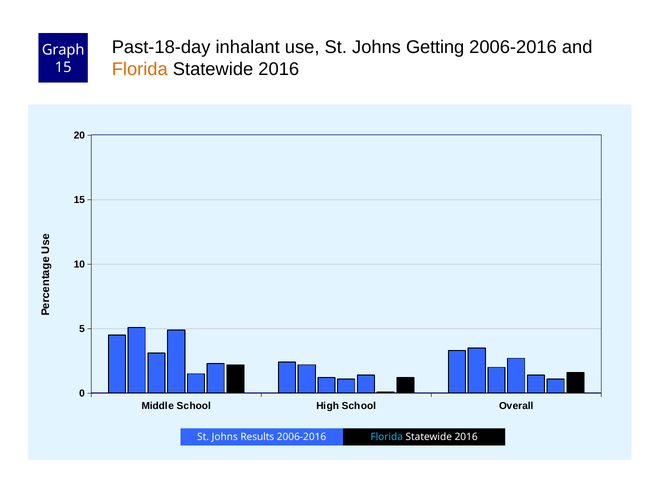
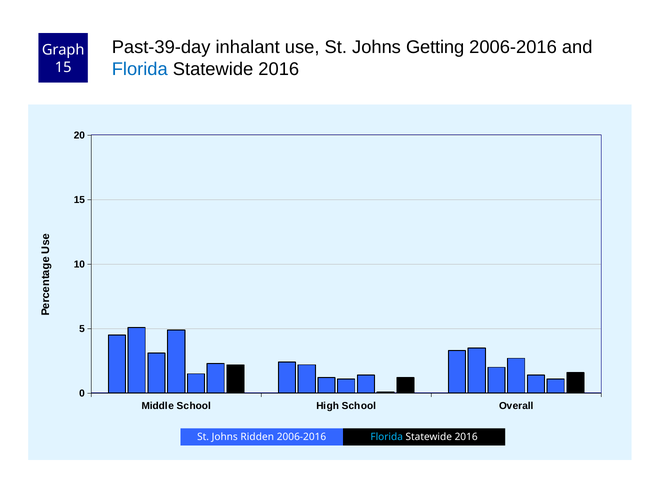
Past-18-day: Past-18-day -> Past-39-day
Florida at (140, 69) colour: orange -> blue
Results: Results -> Ridden
